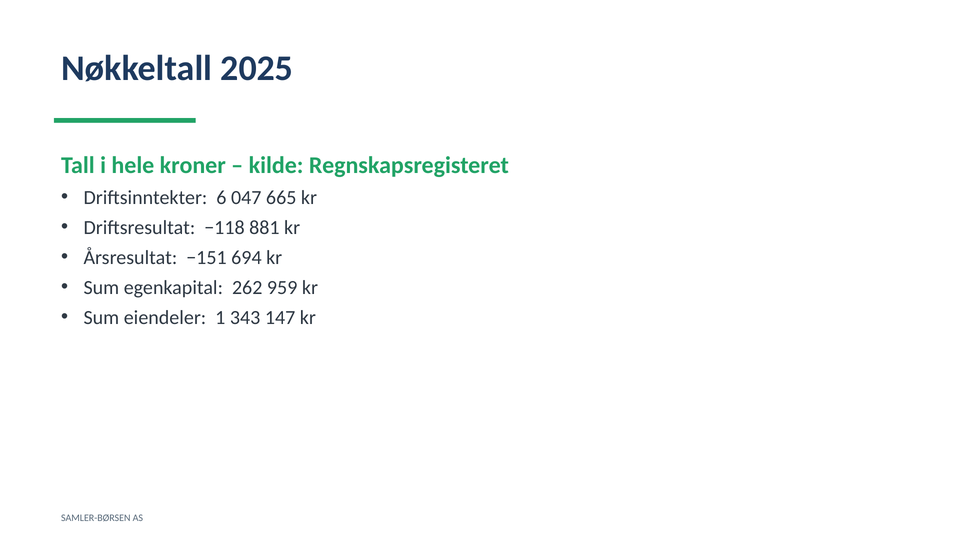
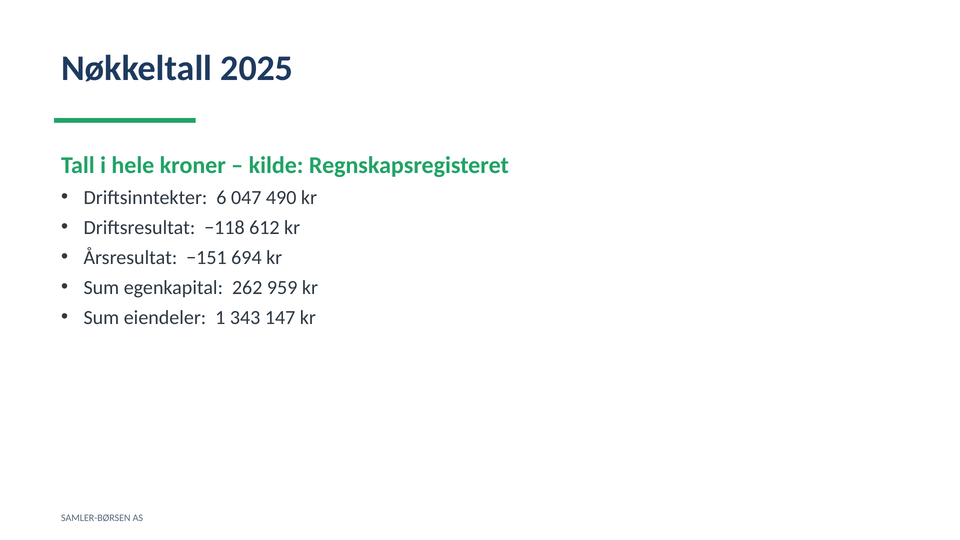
665: 665 -> 490
881: 881 -> 612
